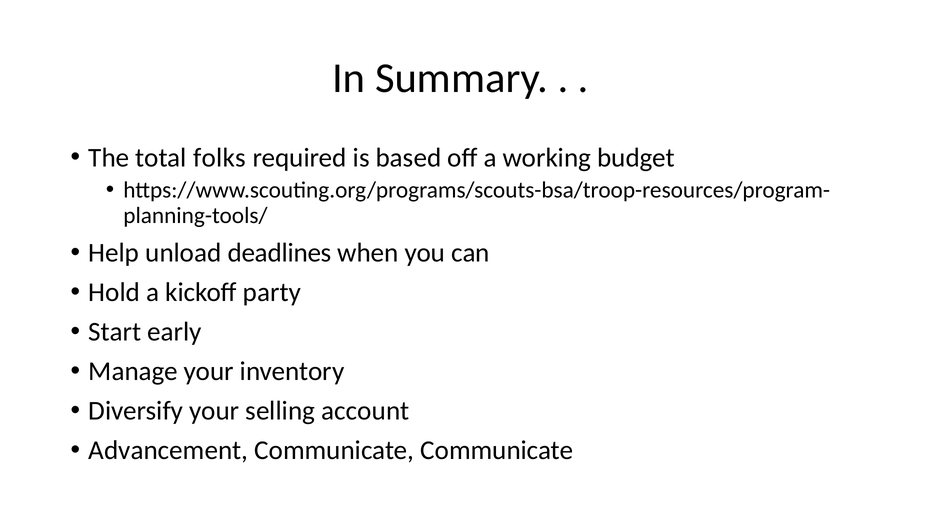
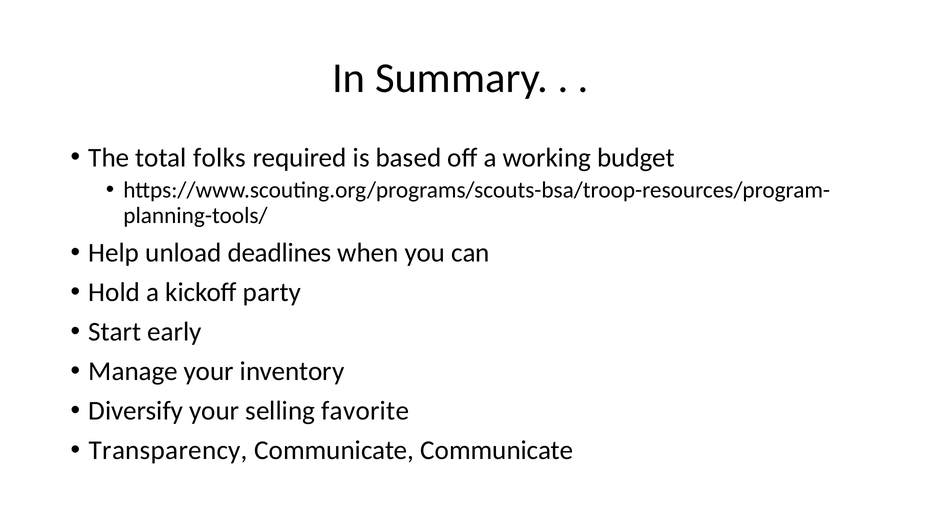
account: account -> favorite
Advancement: Advancement -> Transparency
